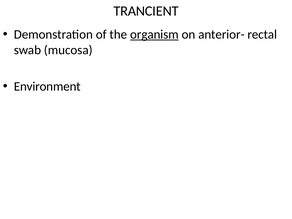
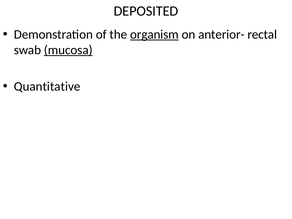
TRANCIENT: TRANCIENT -> DEPOSITED
mucosa underline: none -> present
Environment: Environment -> Quantitative
